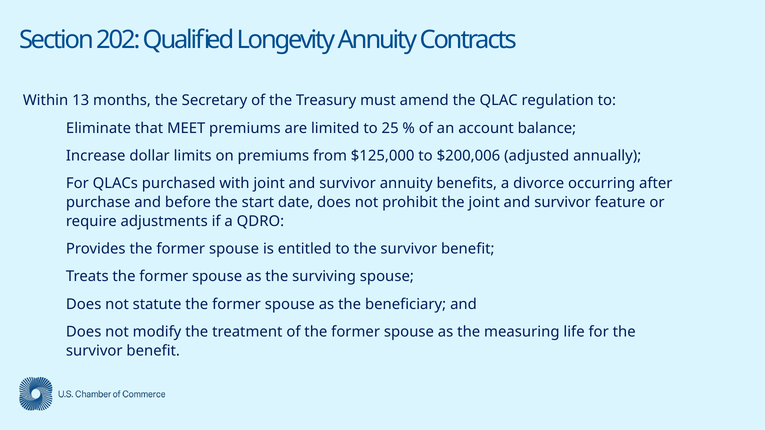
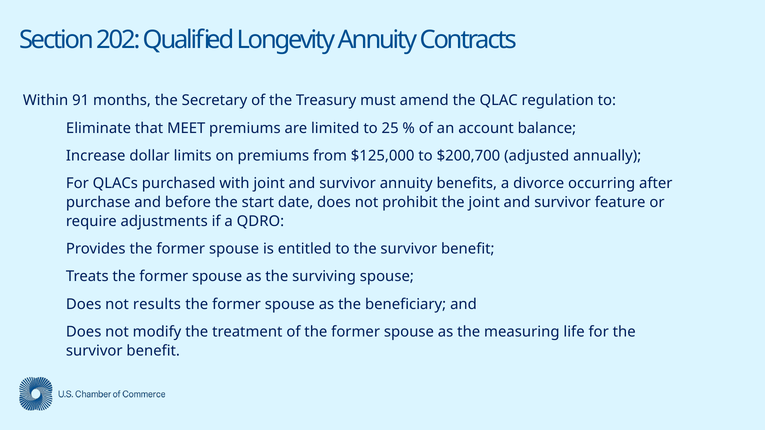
13: 13 -> 91
$200,006: $200,006 -> $200,700
statute: statute -> results
